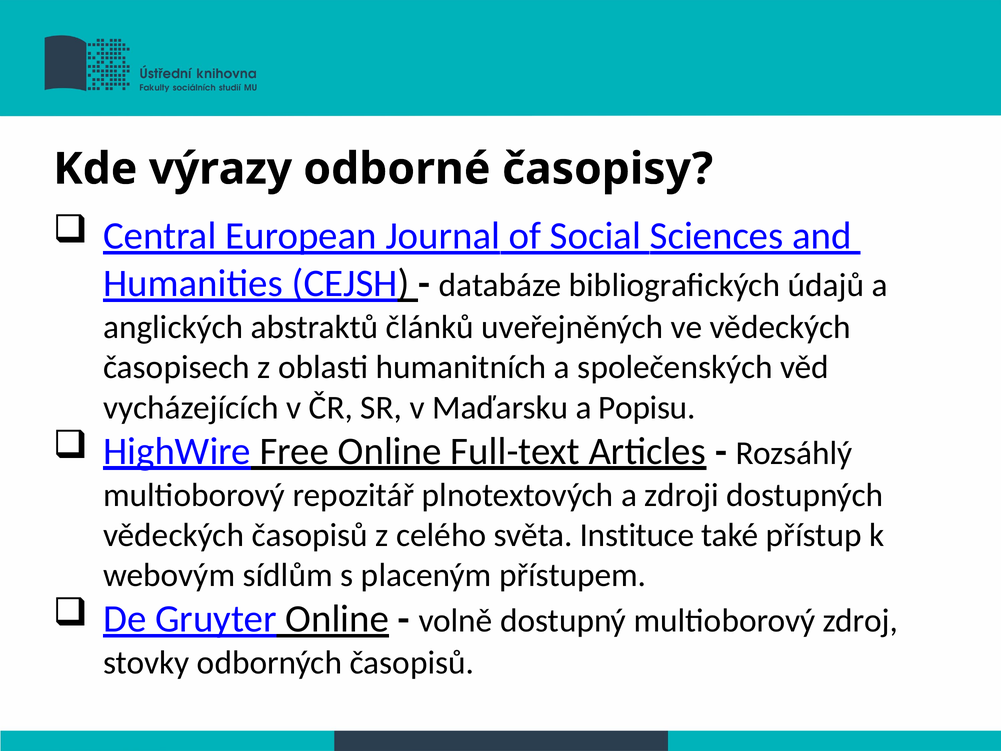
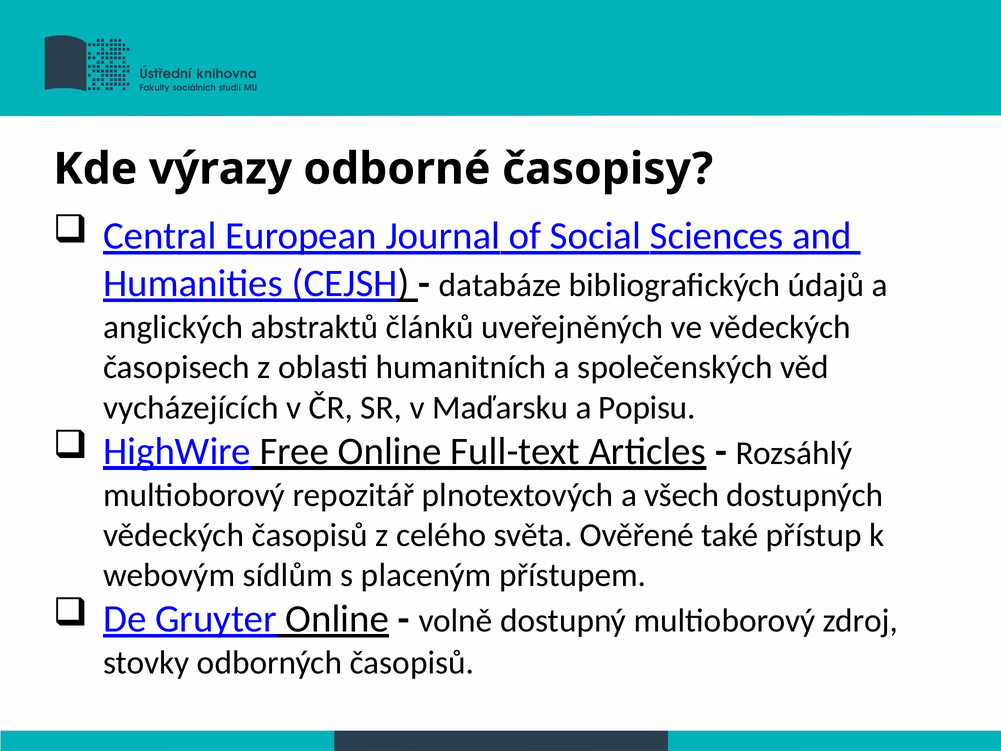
zdroji: zdroji -> všech
Instituce: Instituce -> Ověřené
